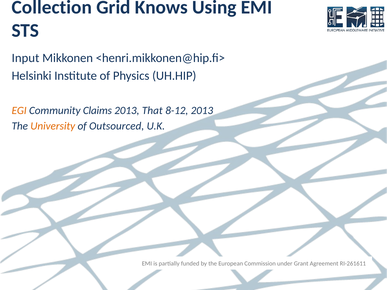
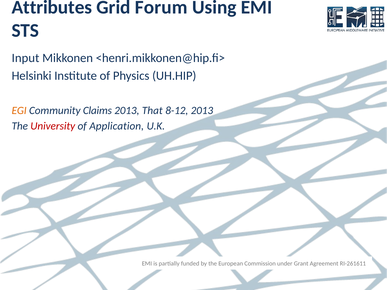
Collection: Collection -> Attributes
Knows: Knows -> Forum
University colour: orange -> red
Outsourced: Outsourced -> Application
